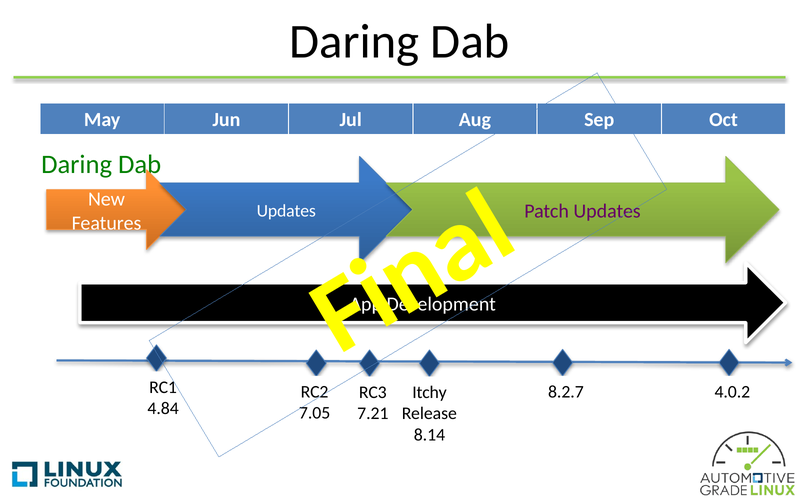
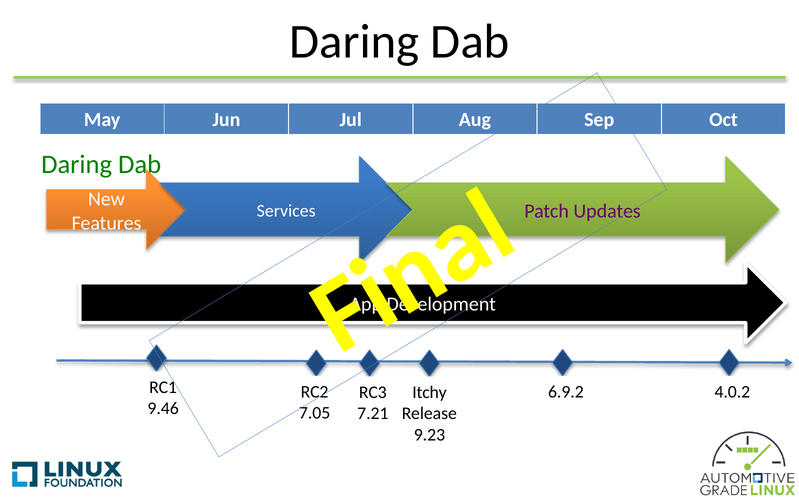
Updates at (286, 211): Updates -> Services
8.2.7: 8.2.7 -> 6.9.2
4.84: 4.84 -> 9.46
8.14: 8.14 -> 9.23
